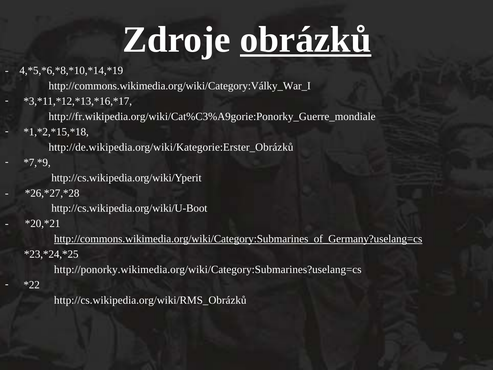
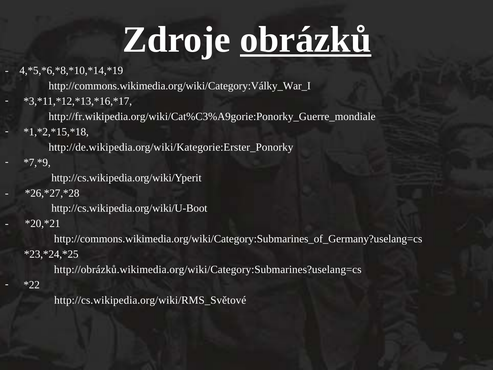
http://de.wikipedia.org/wiki/Kategorie:Erster_Obrázků: http://de.wikipedia.org/wiki/Kategorie:Erster_Obrázků -> http://de.wikipedia.org/wiki/Kategorie:Erster_Ponorky
http://commons.wikimedia.org/wiki/Category:Submarines_of_Germany?uselang=cs underline: present -> none
http://ponorky.wikimedia.org/wiki/Category:Submarines?uselang=cs: http://ponorky.wikimedia.org/wiki/Category:Submarines?uselang=cs -> http://obrázků.wikimedia.org/wiki/Category:Submarines?uselang=cs
http://cs.wikipedia.org/wiki/RMS_Obrázků: http://cs.wikipedia.org/wiki/RMS_Obrázků -> http://cs.wikipedia.org/wiki/RMS_Světové
